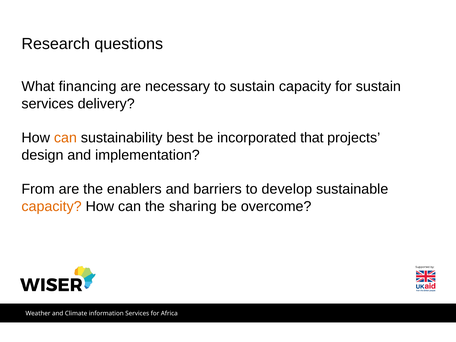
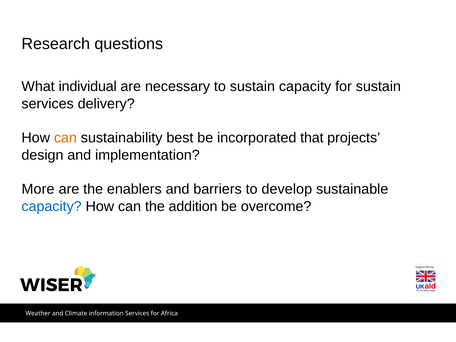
financing: financing -> individual
From: From -> More
capacity at (52, 206) colour: orange -> blue
sharing: sharing -> addition
